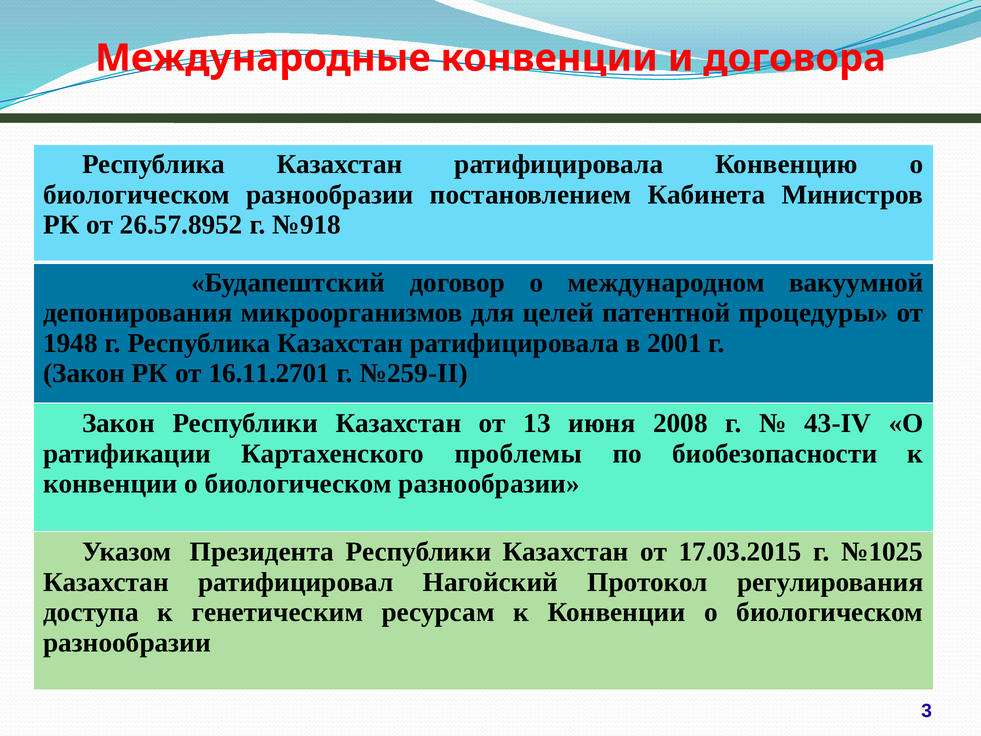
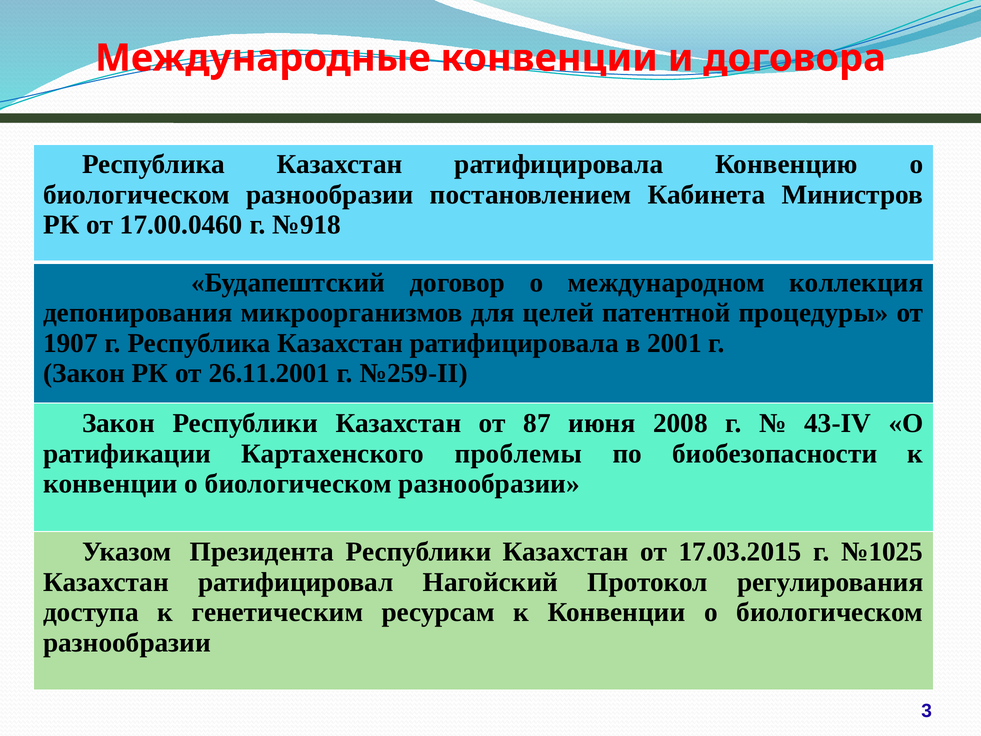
26.57.8952: 26.57.8952 -> 17.00.0460
вакуумной: вакуумной -> коллекция
1948: 1948 -> 1907
16.11.2701: 16.11.2701 -> 26.11.2001
13: 13 -> 87
